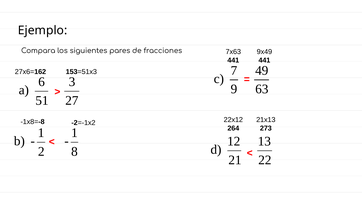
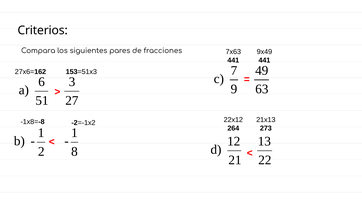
Ejemplo: Ejemplo -> Criterios
